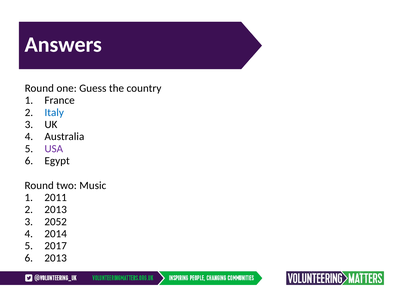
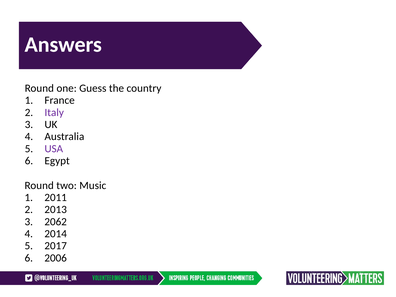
Italy colour: blue -> purple
2052: 2052 -> 2062
2013 at (56, 258): 2013 -> 2006
